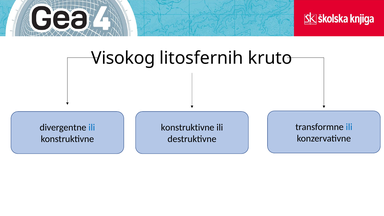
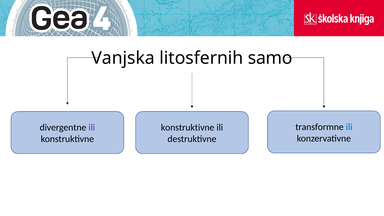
Visokog: Visokog -> Vanjska
kruto: kruto -> samo
ili at (92, 127) colour: blue -> purple
